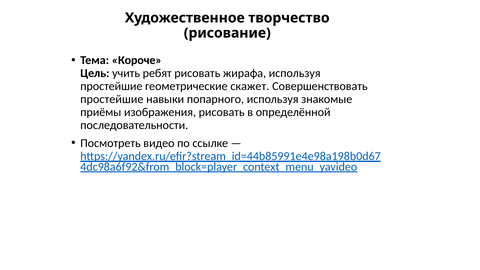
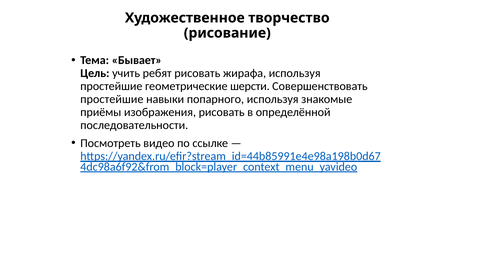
Короче: Короче -> Бывает
скажет: скажет -> шерсти
